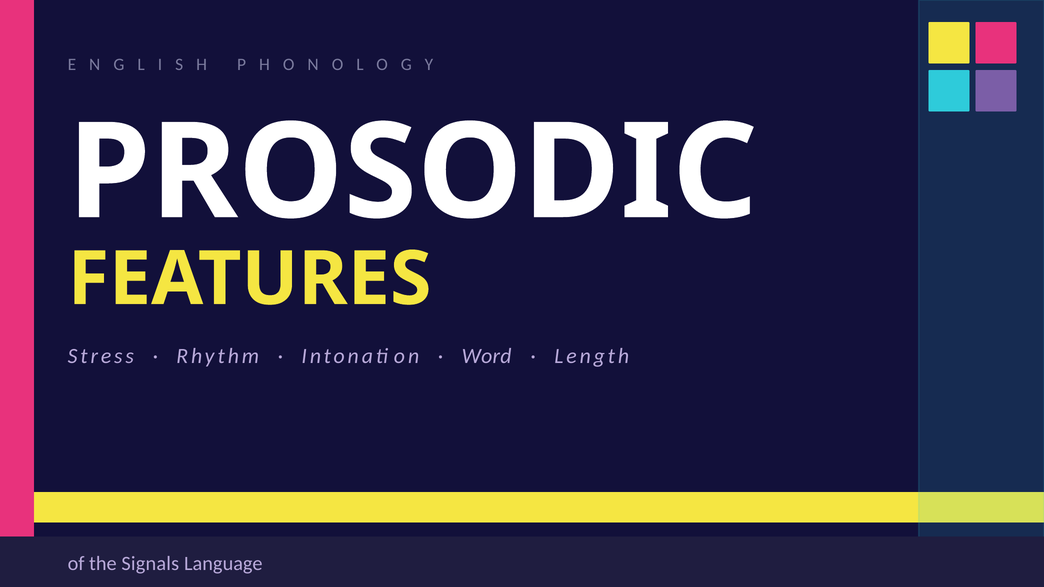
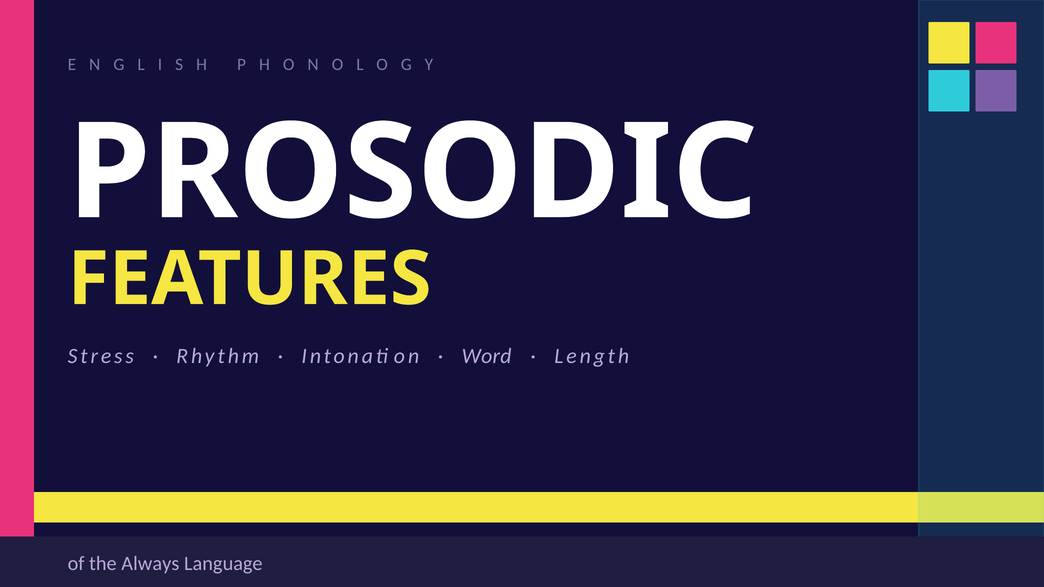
Signals: Signals -> Always
